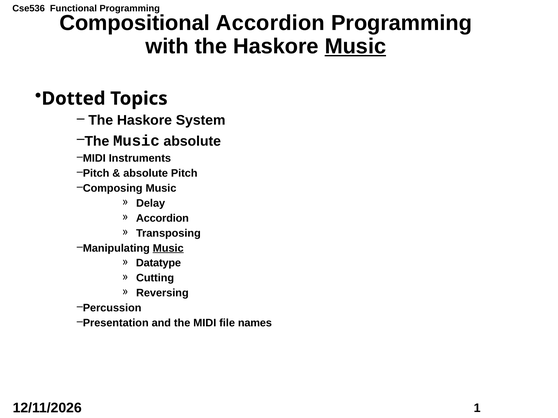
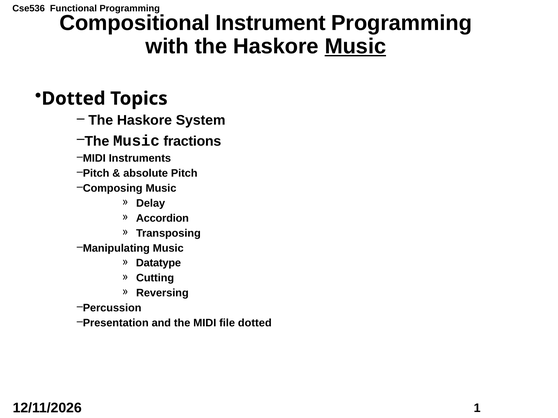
Compositional Accordion: Accordion -> Instrument
Music absolute: absolute -> fractions
Music at (168, 248) underline: present -> none
file names: names -> dotted
